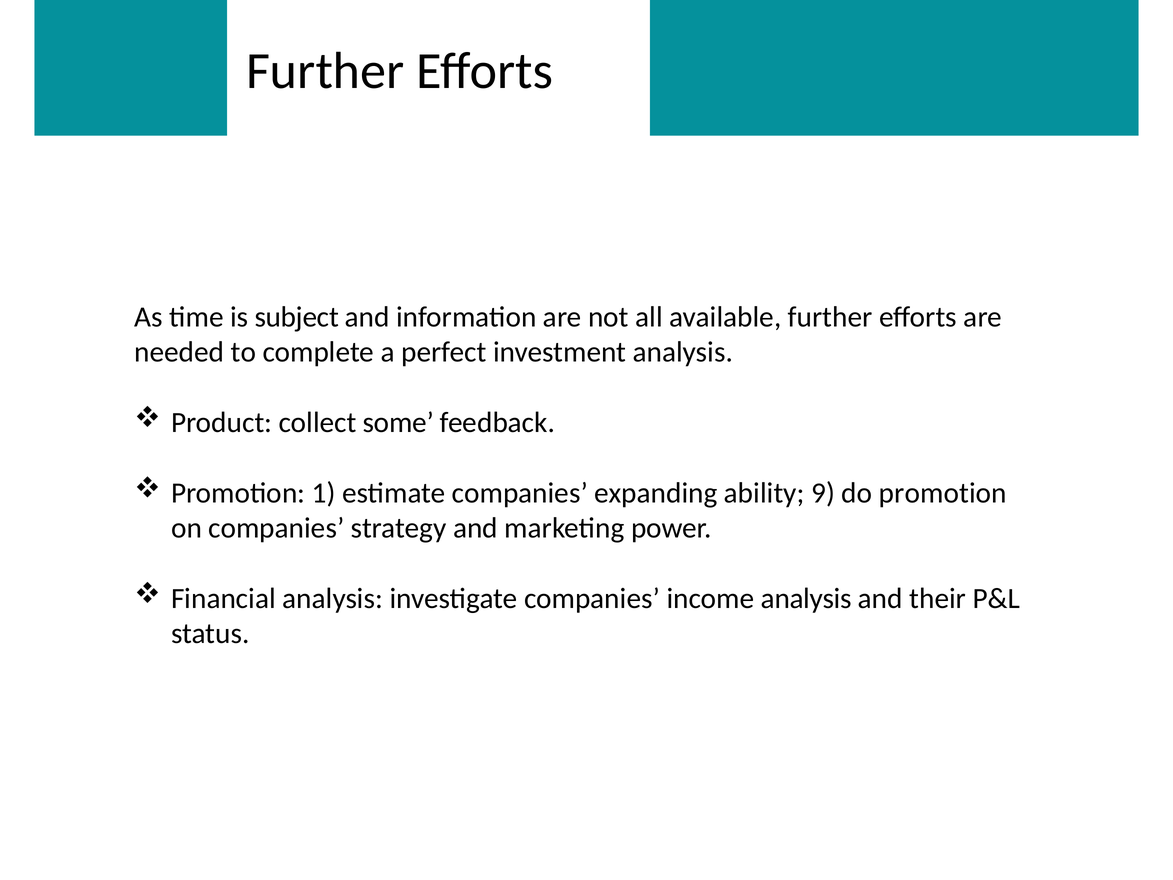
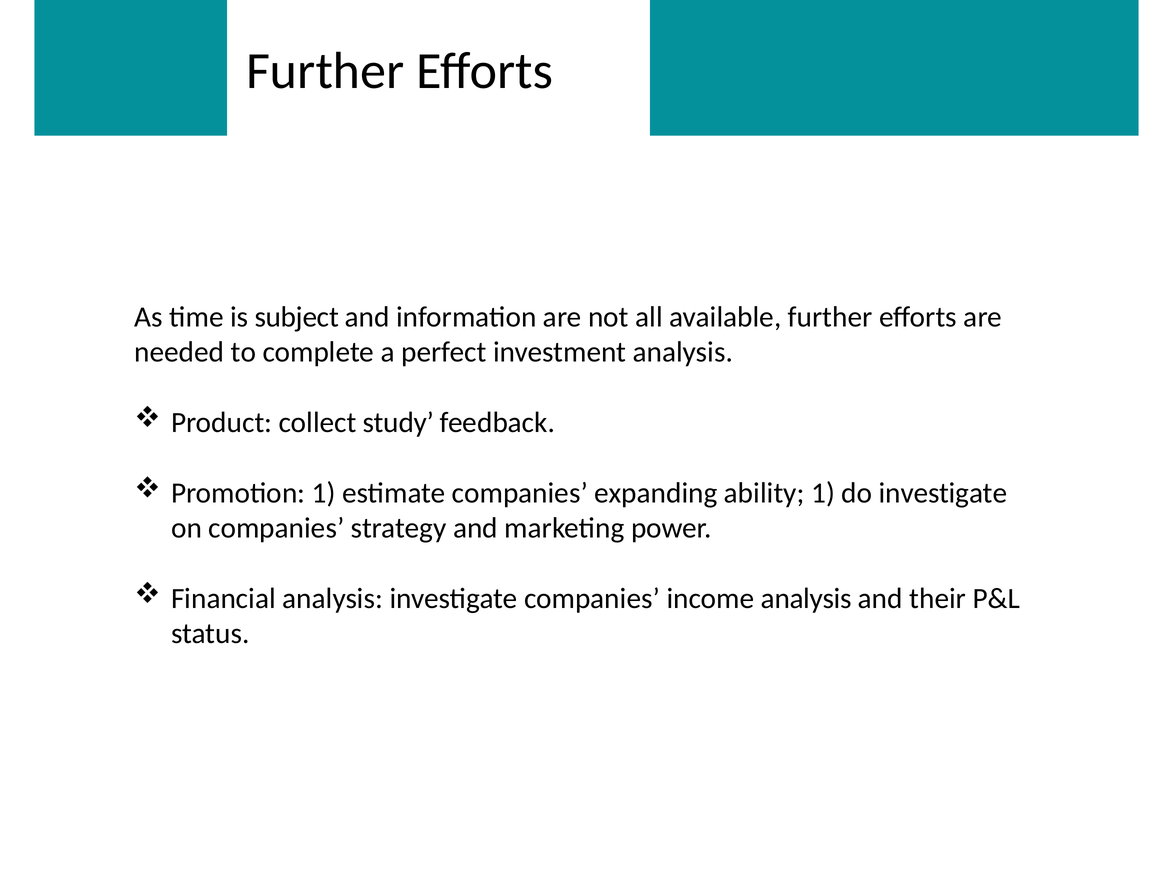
some: some -> study
ability 9: 9 -> 1
do promotion: promotion -> investigate
